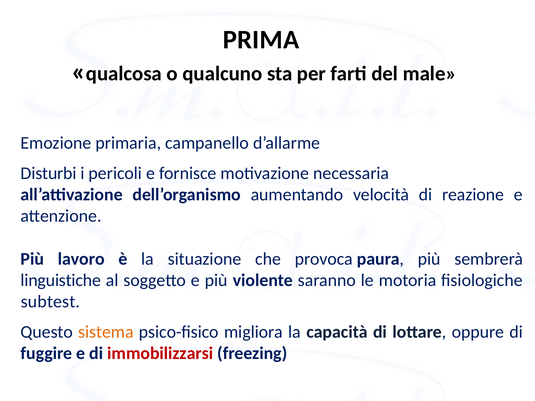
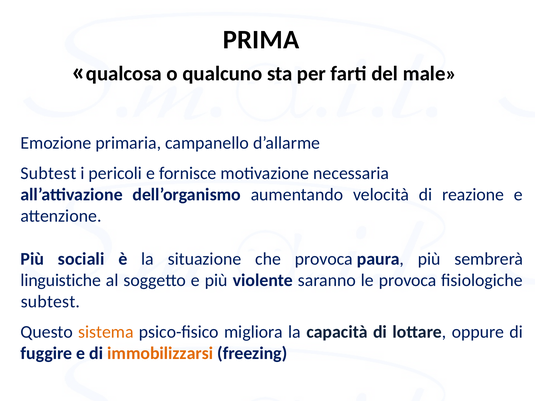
Disturbi at (49, 173): Disturbi -> Subtest
lavoro: lavoro -> sociali
le motoria: motoria -> provoca
immobilizzarsi colour: red -> orange
